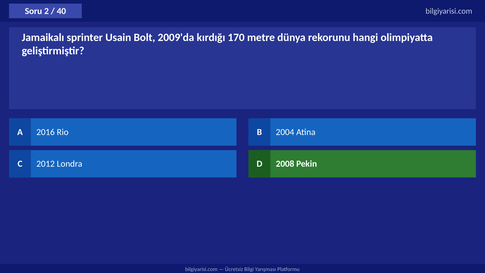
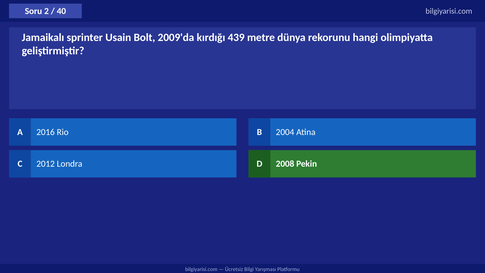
170: 170 -> 439
